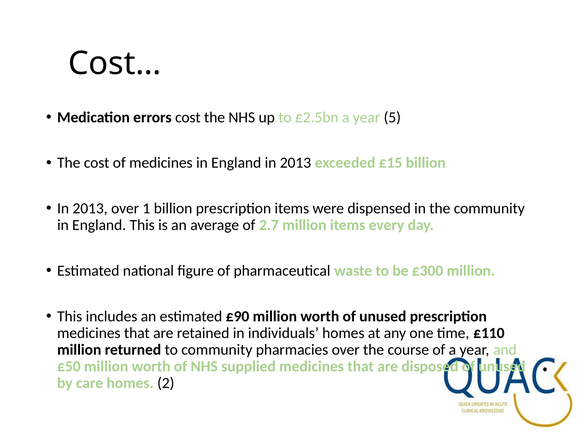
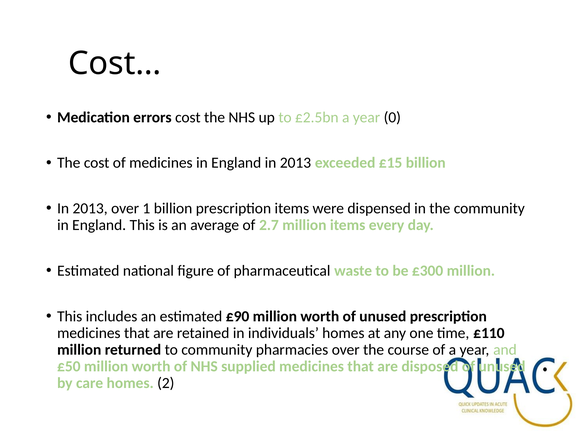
5: 5 -> 0
